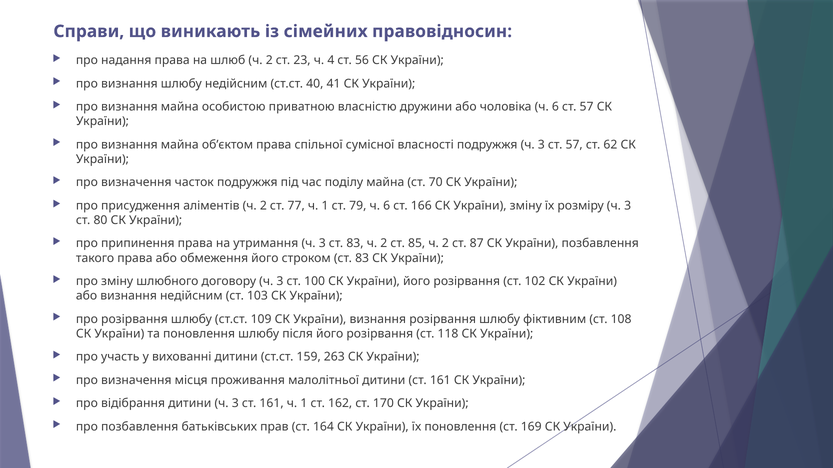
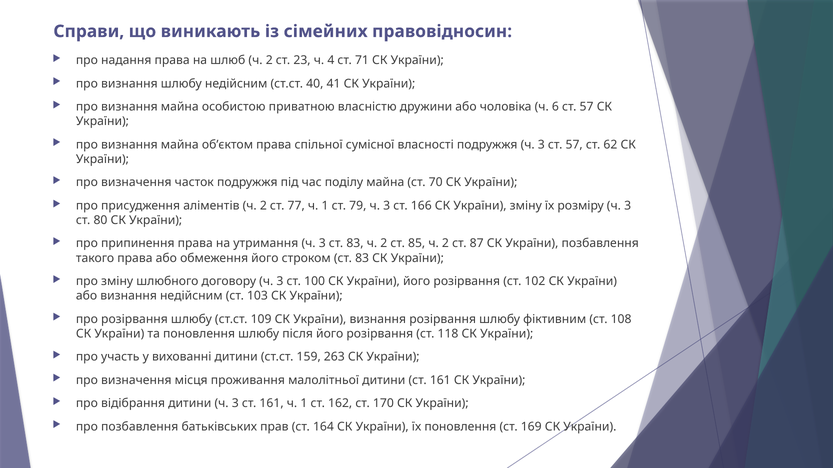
56: 56 -> 71
79 ч 6: 6 -> 3
